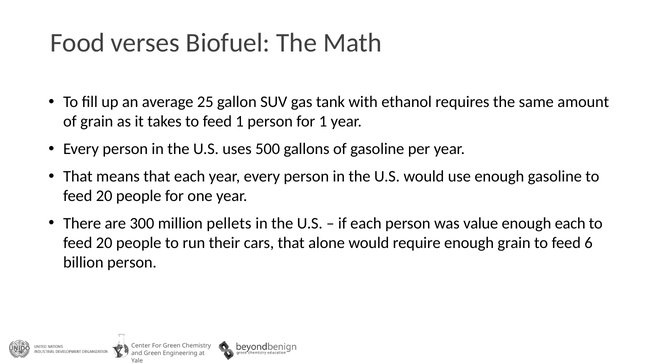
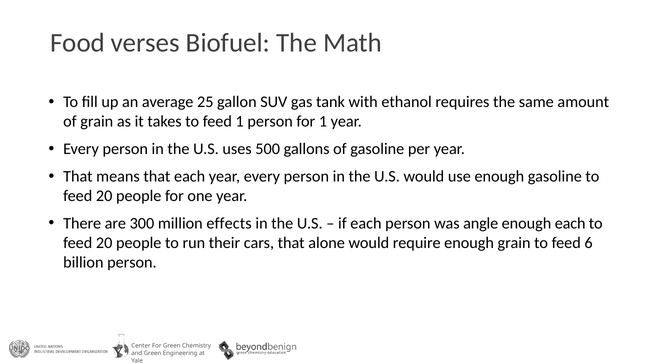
pellets: pellets -> effects
value: value -> angle
